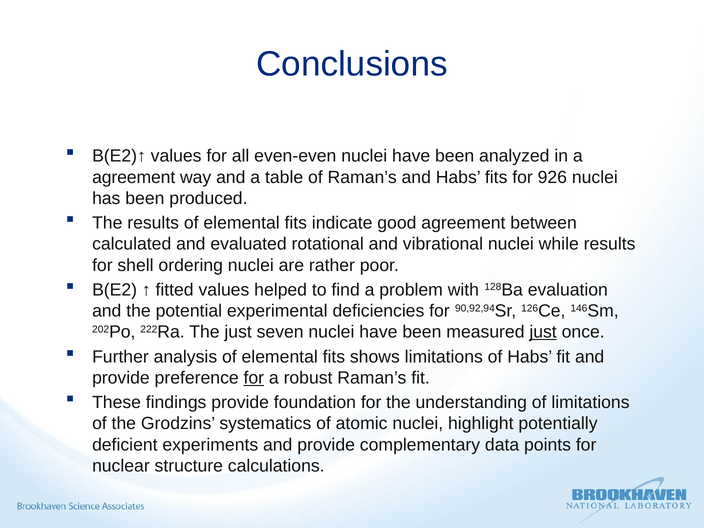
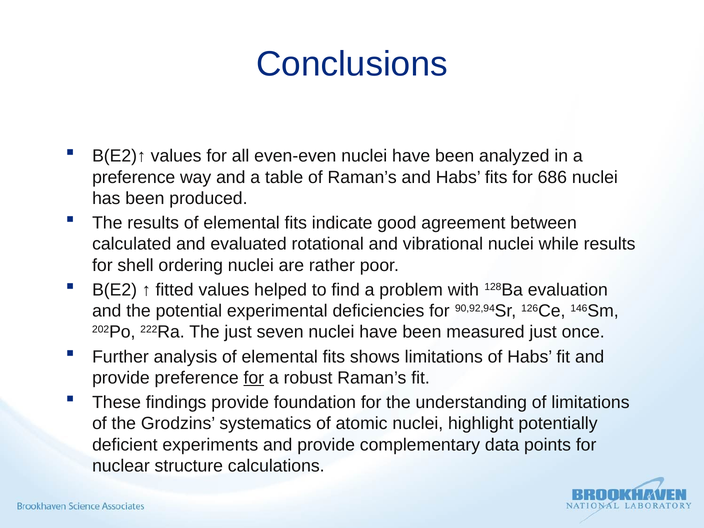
agreement at (134, 177): agreement -> preference
926: 926 -> 686
just at (543, 332) underline: present -> none
